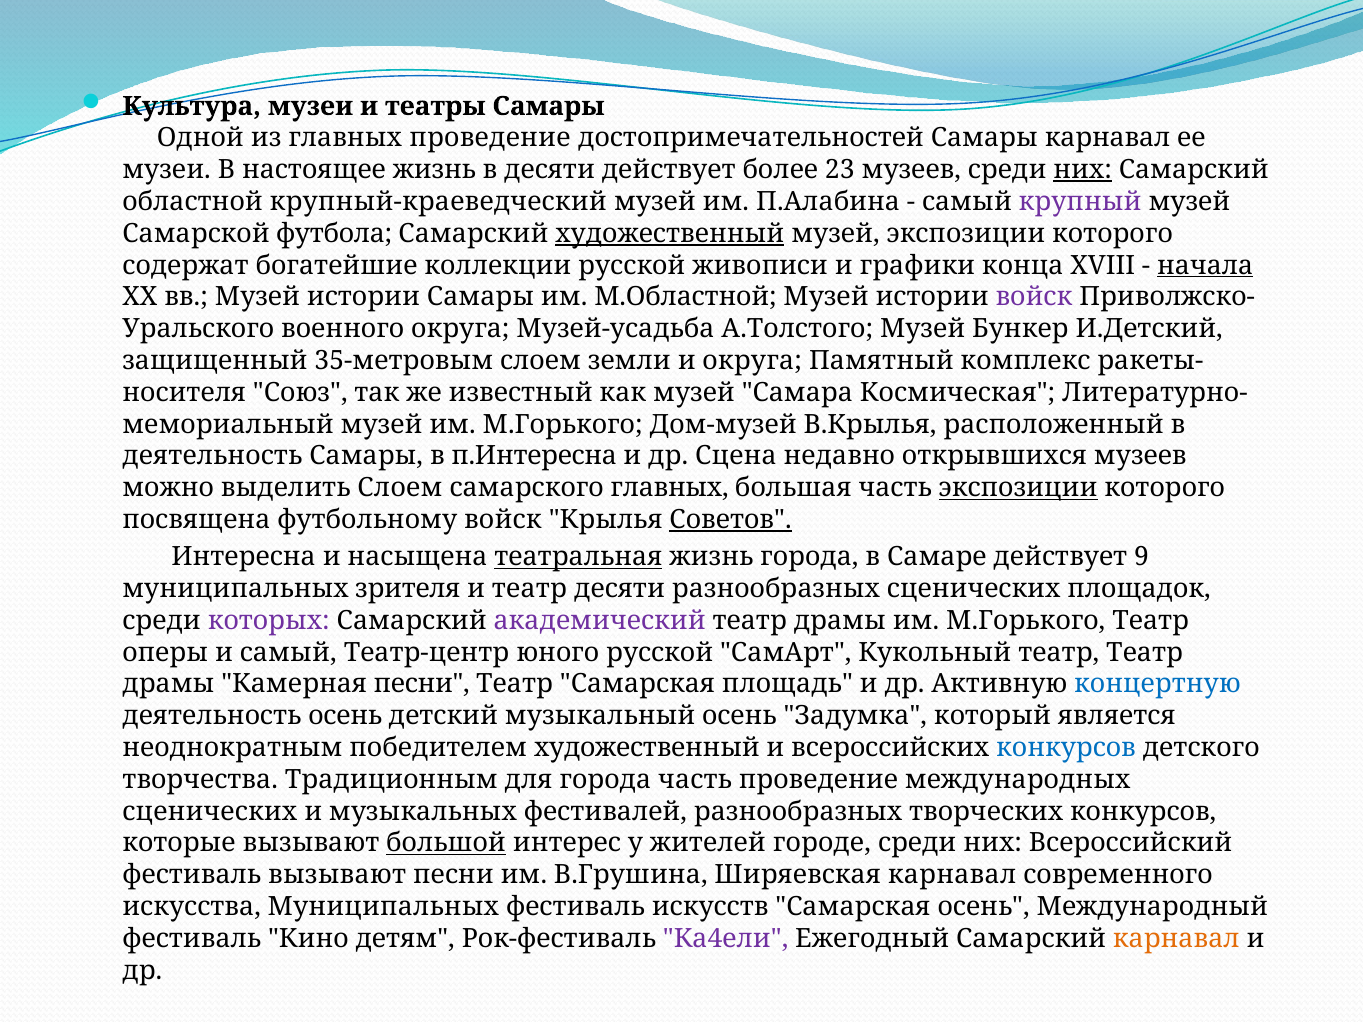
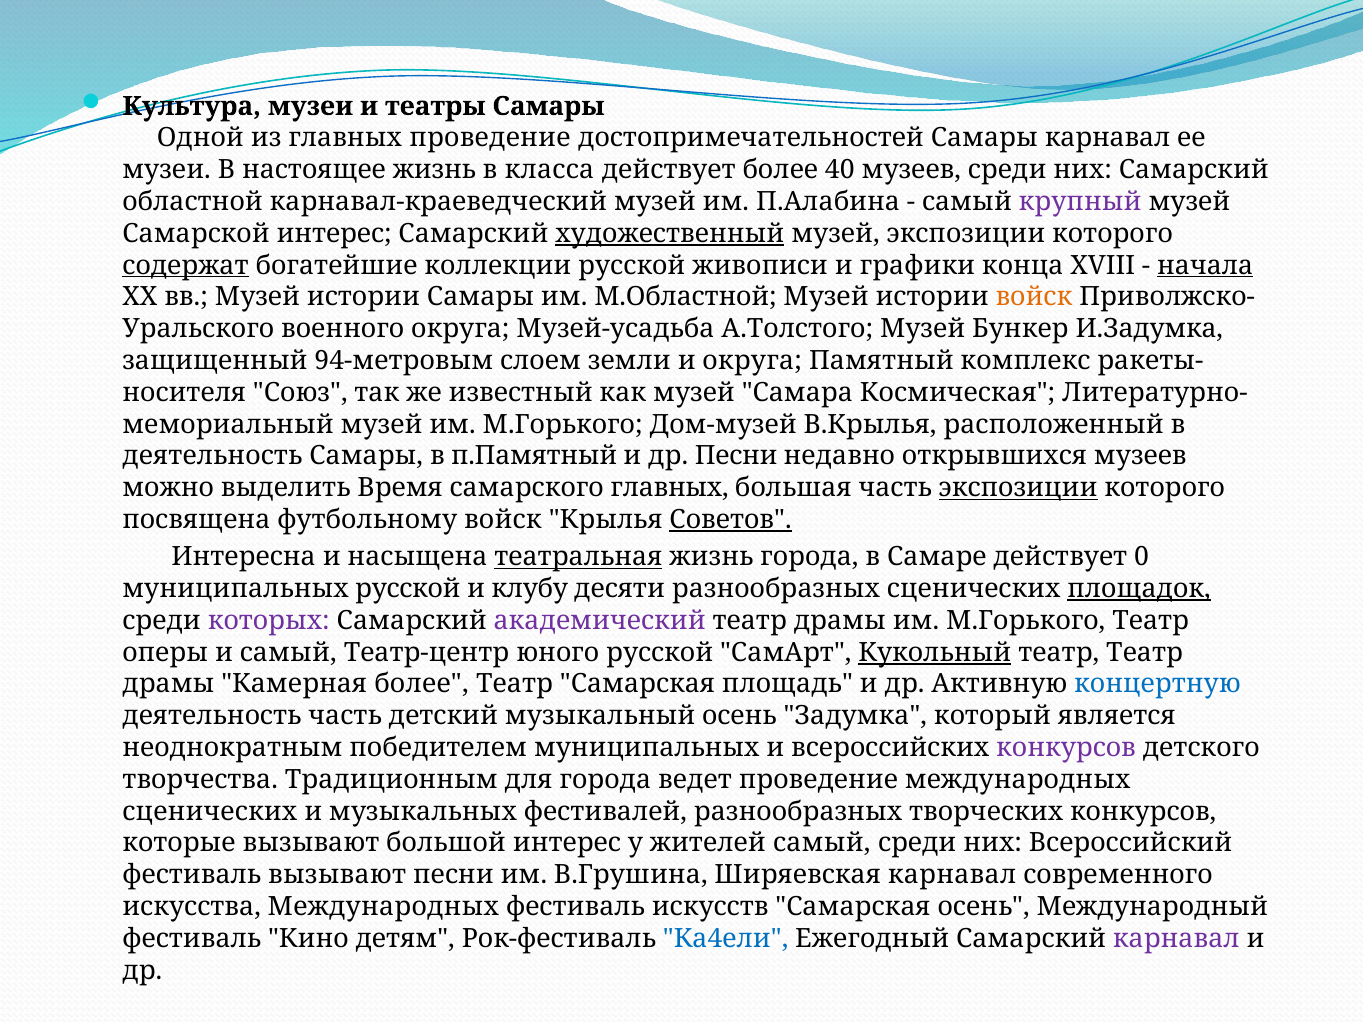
в десяти: десяти -> класса
23: 23 -> 40
них at (1083, 170) underline: present -> none
крупный-краеведческий: крупный-краеведческий -> карнавал-краеведческий
Самарской футбола: футбола -> интерес
содержат underline: none -> present
войск at (1034, 297) colour: purple -> orange
И.Детский: И.Детский -> И.Задумка
35-метровым: 35-метровым -> 94-метровым
п.Интересна: п.Интересна -> п.Памятный
др Сцена: Сцена -> Песни
выделить Слоем: Слоем -> Время
9: 9 -> 0
муниципальных зрителя: зрителя -> русской
и театр: театр -> клубу
площадок underline: none -> present
Кукольный underline: none -> present
Камерная песни: песни -> более
деятельность осень: осень -> часть
победителем художественный: художественный -> муниципальных
конкурсов at (1066, 748) colour: blue -> purple
города часть: часть -> ведет
большой underline: present -> none
жителей городе: городе -> самый
искусства Муниципальных: Муниципальных -> Международных
Ка4ели colour: purple -> blue
карнавал at (1176, 939) colour: orange -> purple
